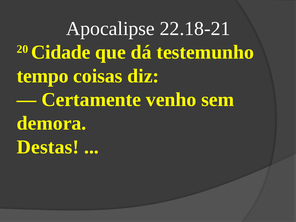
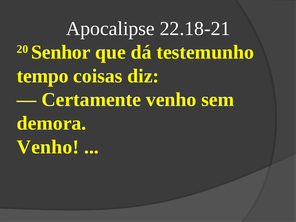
Cidade: Cidade -> Senhor
Destas at (48, 147): Destas -> Venho
